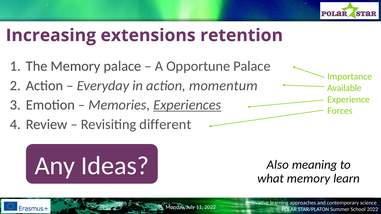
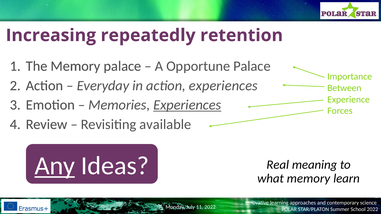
extensions: extensions -> repeatedly
action momentum: momentum -> experiences
Available: Available -> Between
different: different -> available
Any underline: none -> present
Also: Also -> Real
